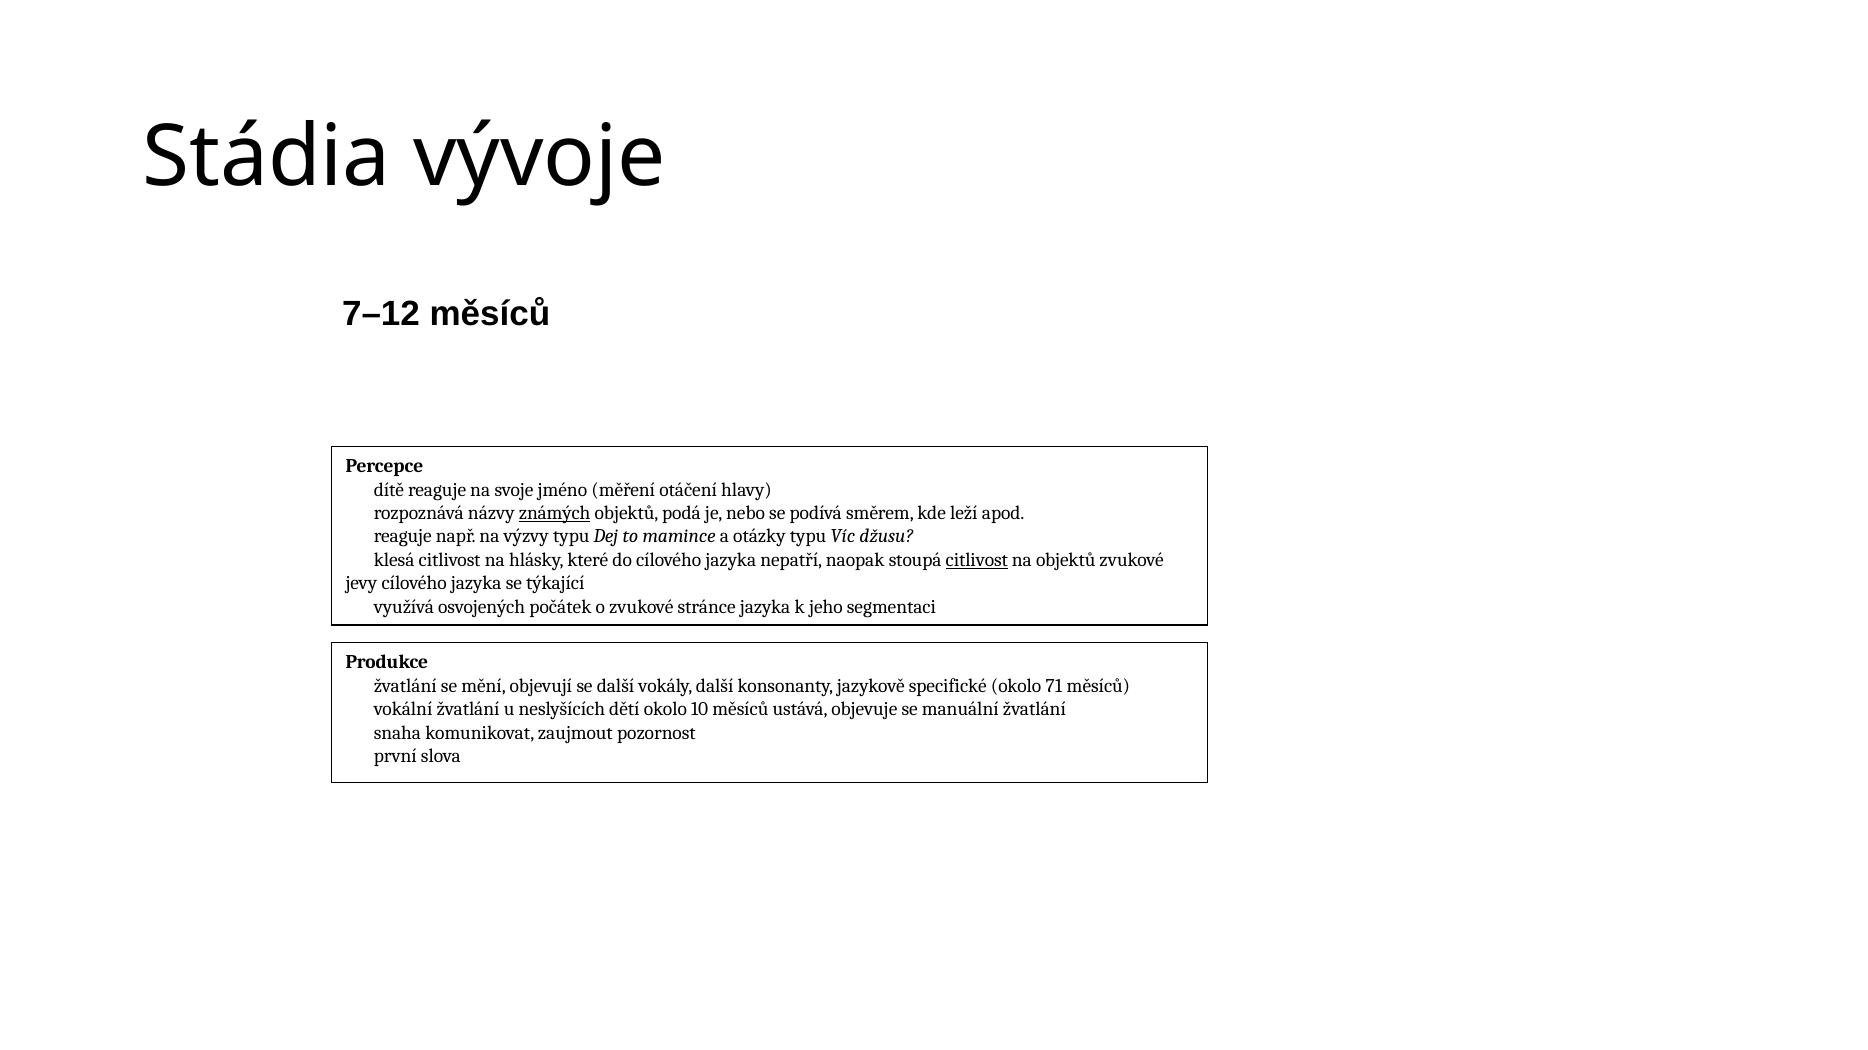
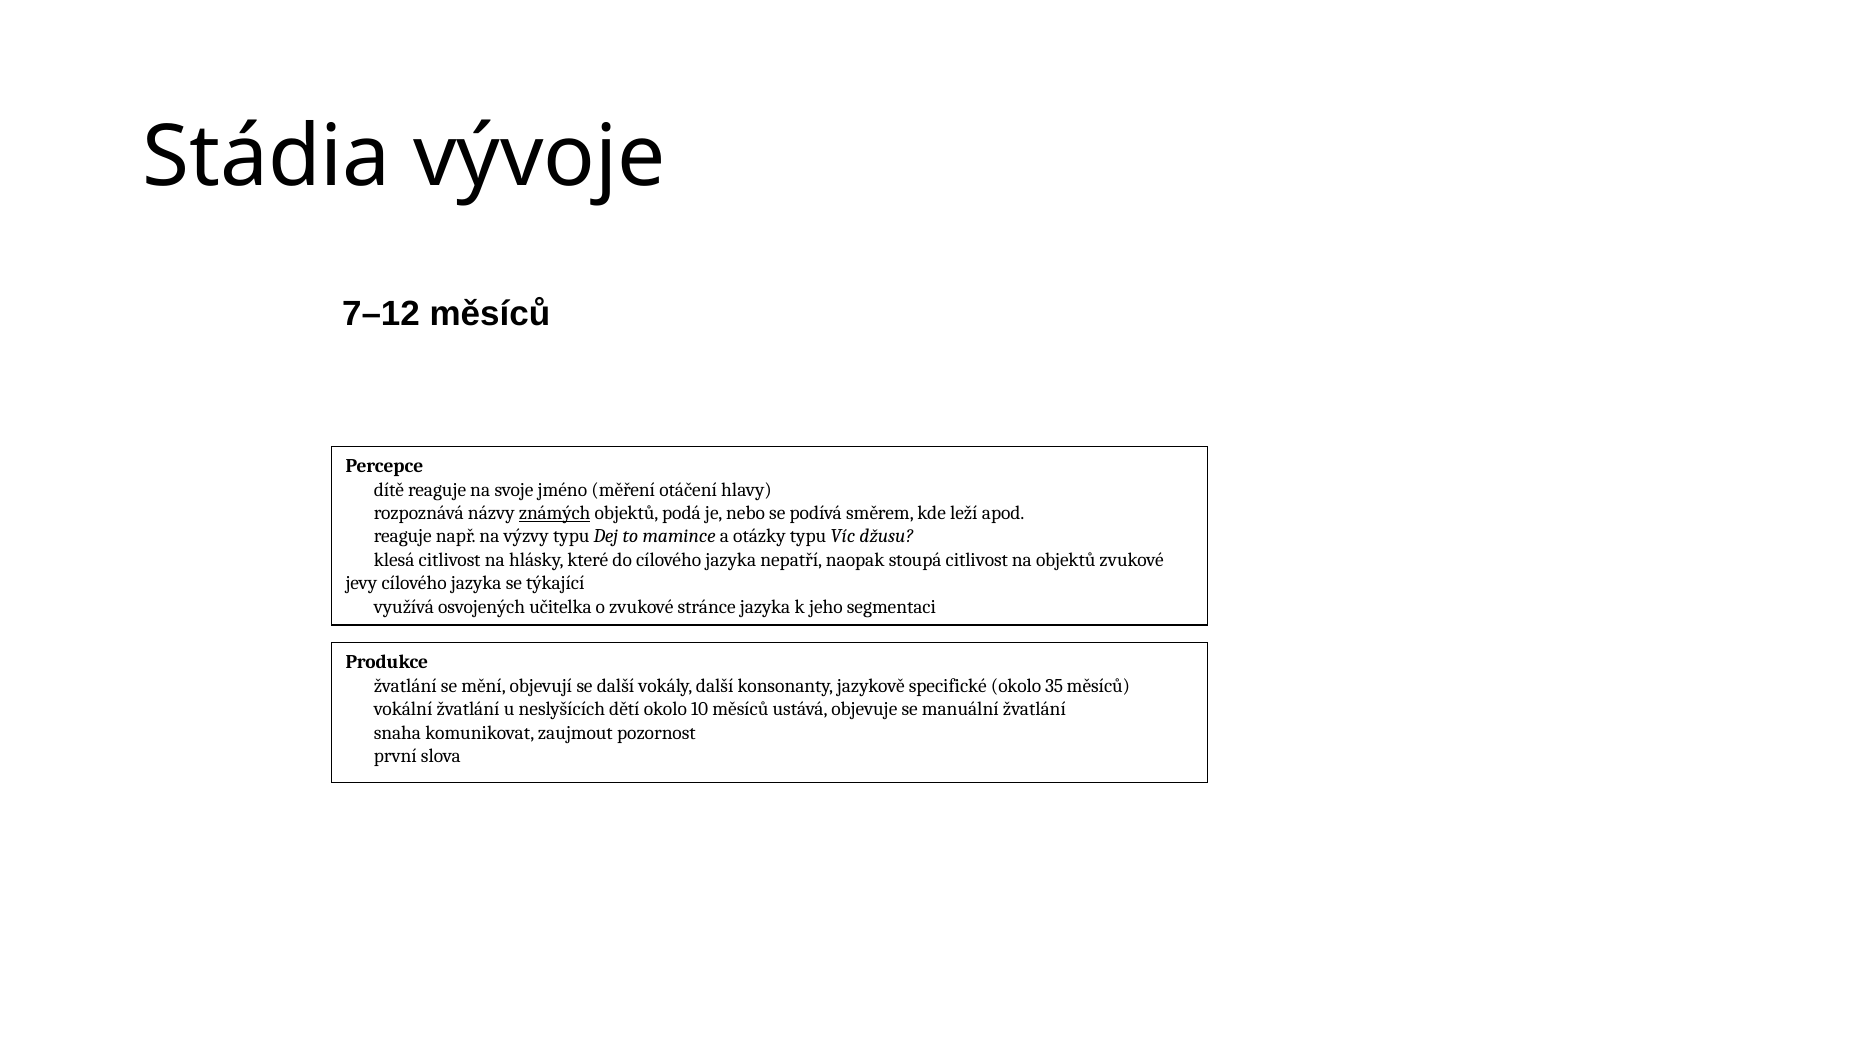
citlivost at (977, 560) underline: present -> none
počátek: počátek -> učitelka
71: 71 -> 35
